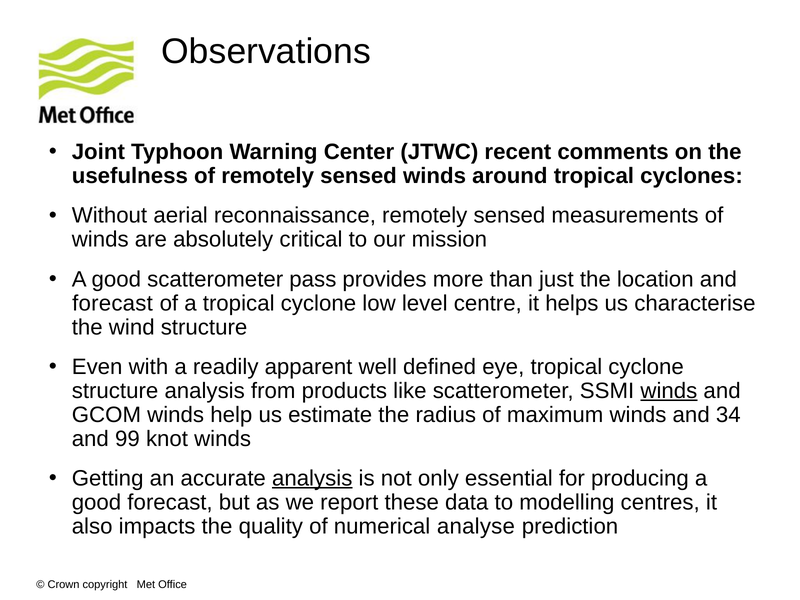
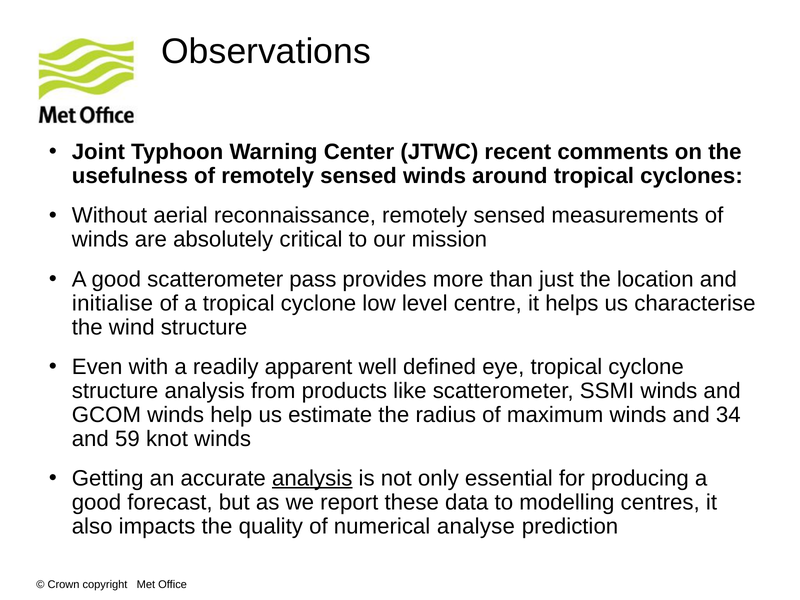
forecast at (113, 303): forecast -> initialise
winds at (669, 391) underline: present -> none
99: 99 -> 59
